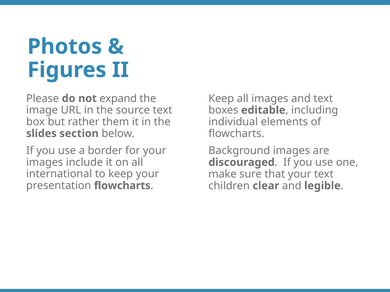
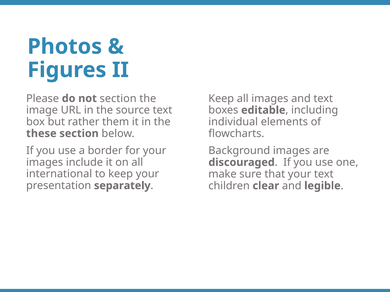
not expand: expand -> section
slides: slides -> these
presentation flowcharts: flowcharts -> separately
